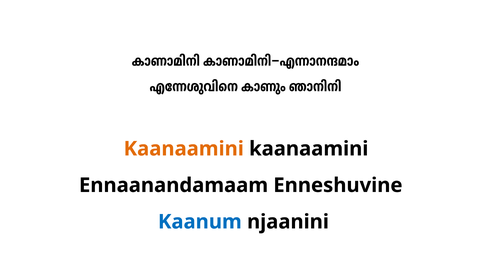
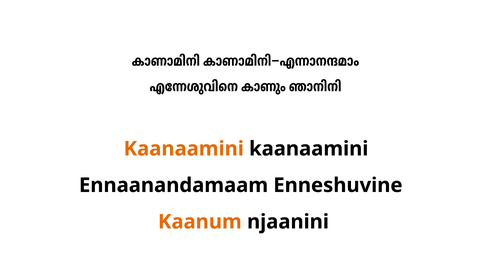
Kaanum colour: blue -> orange
